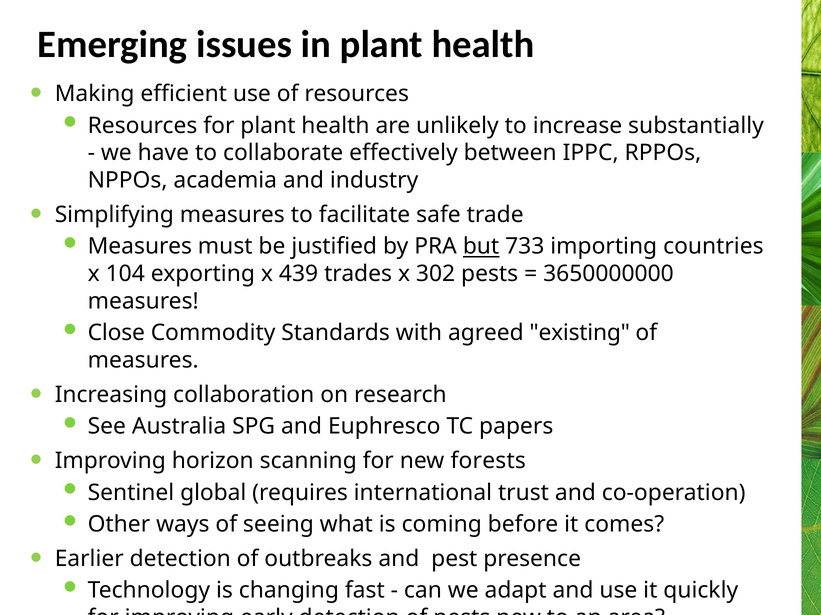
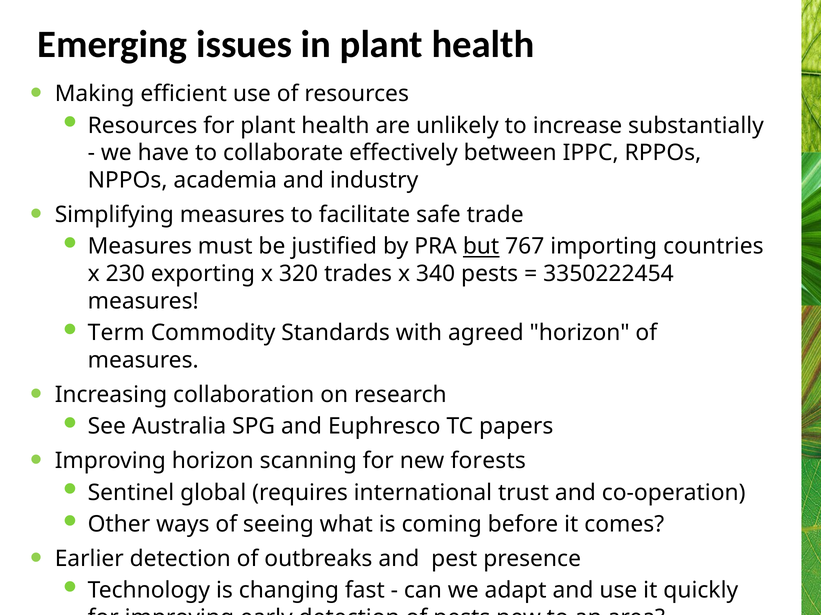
733: 733 -> 767
104: 104 -> 230
439: 439 -> 320
302: 302 -> 340
3650000000: 3650000000 -> 3350222454
Close: Close -> Term
agreed existing: existing -> horizon
